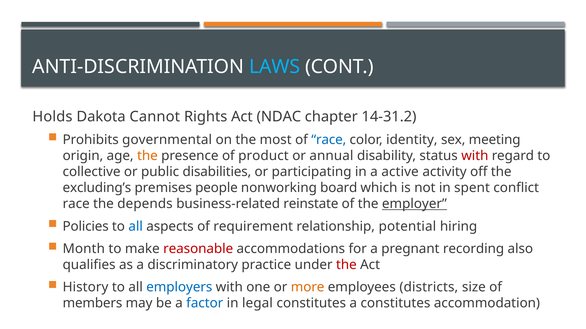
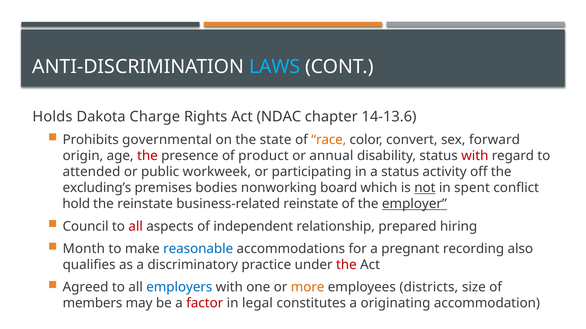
Cannot: Cannot -> Charge
14-31.2: 14-31.2 -> 14-13.6
most: most -> state
race at (329, 140) colour: blue -> orange
identity: identity -> convert
meeting: meeting -> forward
the at (147, 156) colour: orange -> red
collective: collective -> attended
disabilities: disabilities -> workweek
a active: active -> status
people: people -> bodies
not underline: none -> present
race at (76, 204): race -> hold
the depends: depends -> reinstate
Policies: Policies -> Council
all at (136, 227) colour: blue -> red
requirement: requirement -> independent
potential: potential -> prepared
reasonable colour: red -> blue
History: History -> Agreed
factor colour: blue -> red
a constitutes: constitutes -> originating
